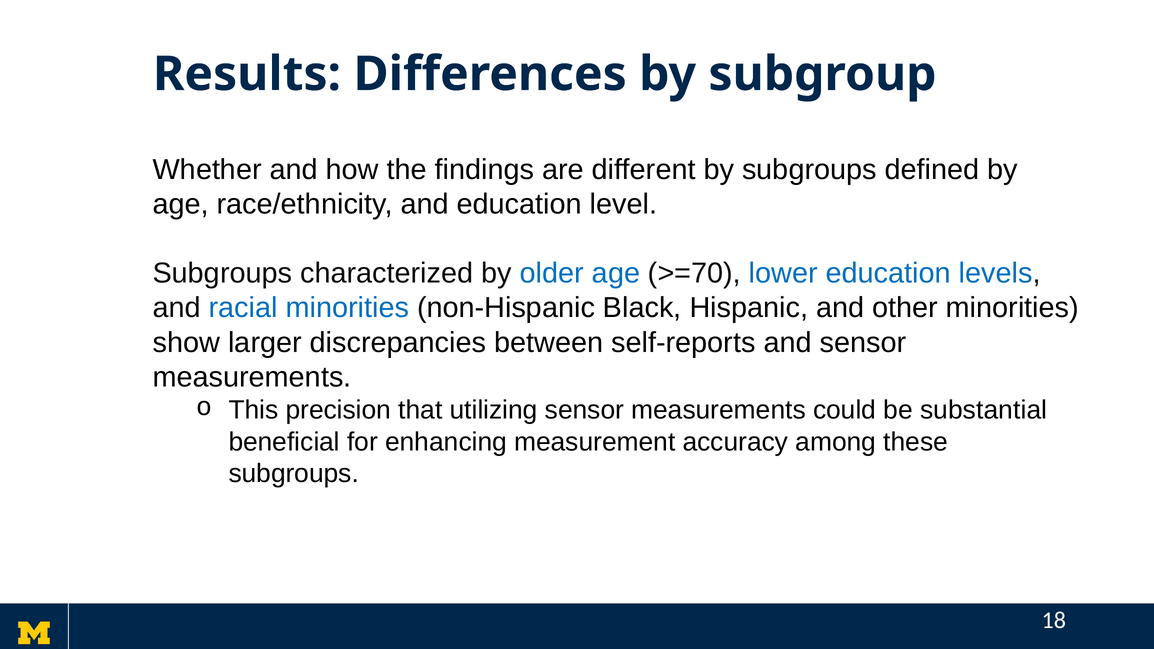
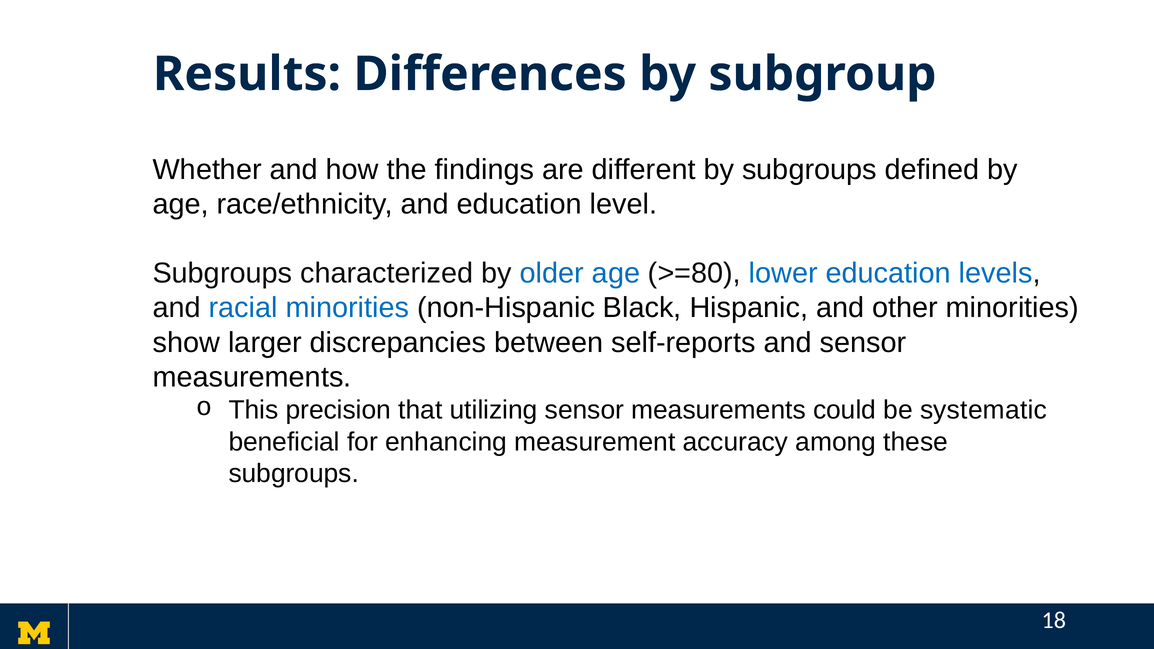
>=70: >=70 -> >=80
substantial: substantial -> systematic
